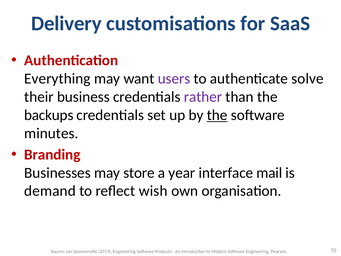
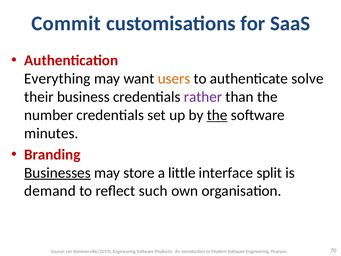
Delivery: Delivery -> Commit
users colour: purple -> orange
backups: backups -> number
Businesses underline: none -> present
year: year -> little
mail: mail -> split
wish: wish -> such
